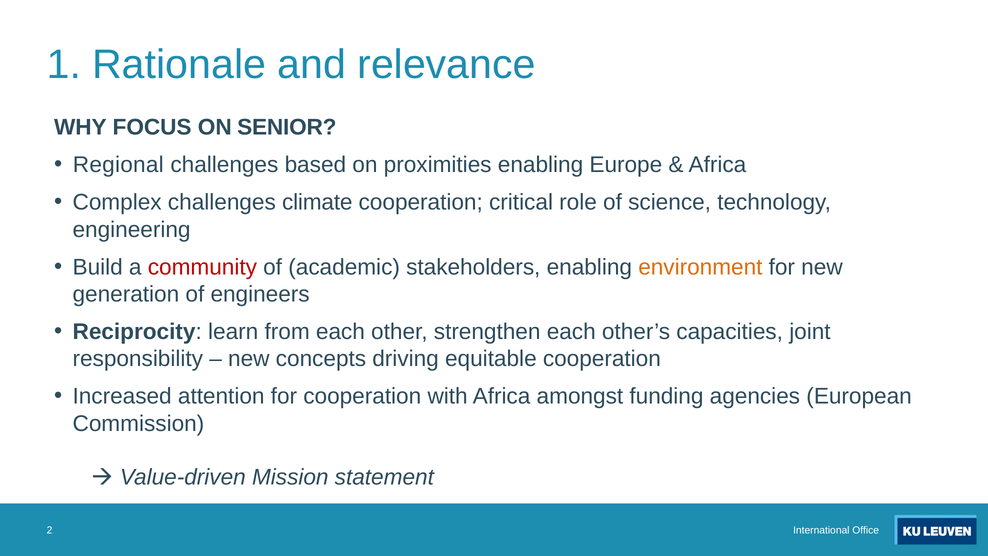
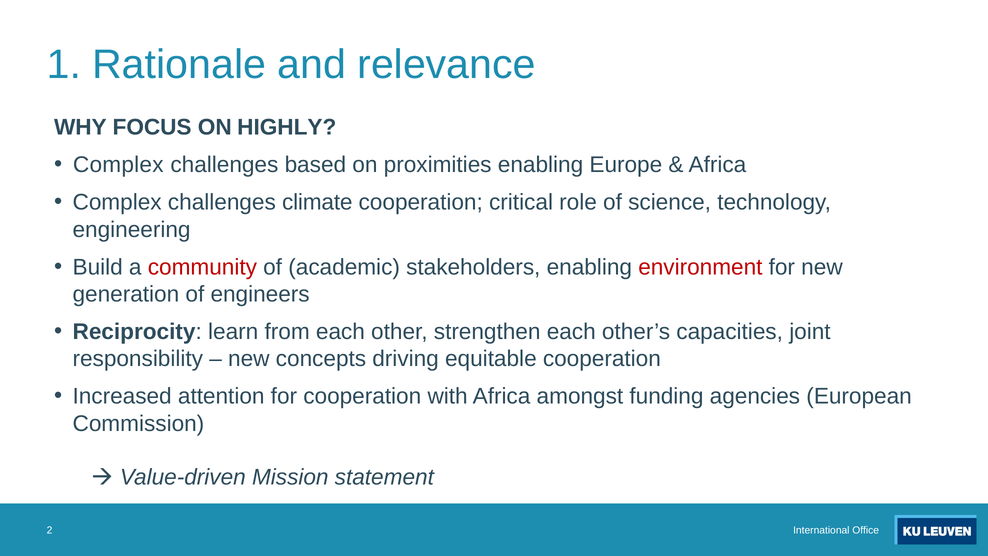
SENIOR: SENIOR -> HIGHLY
Regional at (118, 165): Regional -> Complex
environment colour: orange -> red
